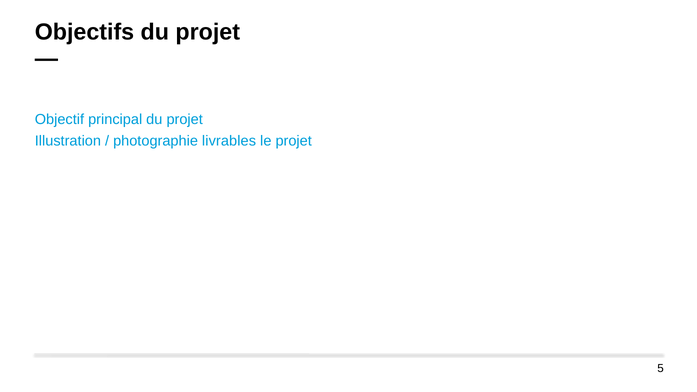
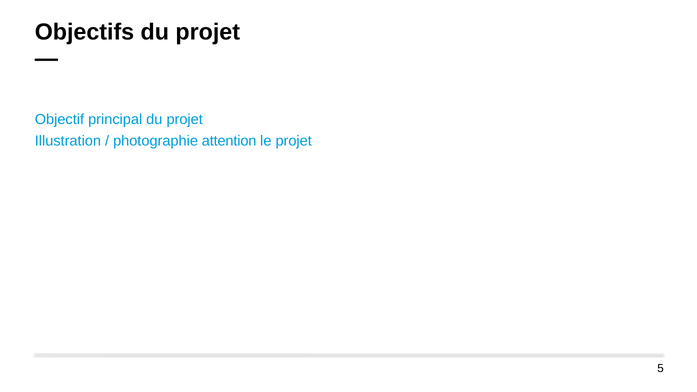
livrables: livrables -> attention
